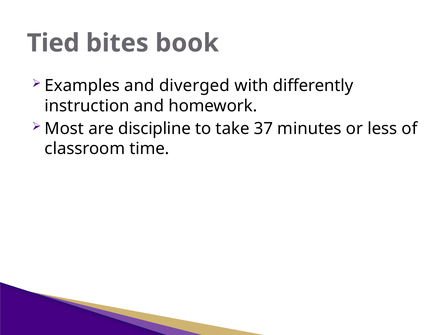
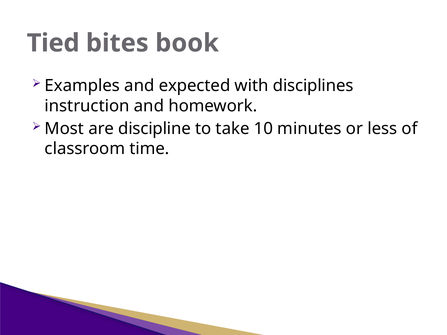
diverged: diverged -> expected
differently: differently -> disciplines
37: 37 -> 10
